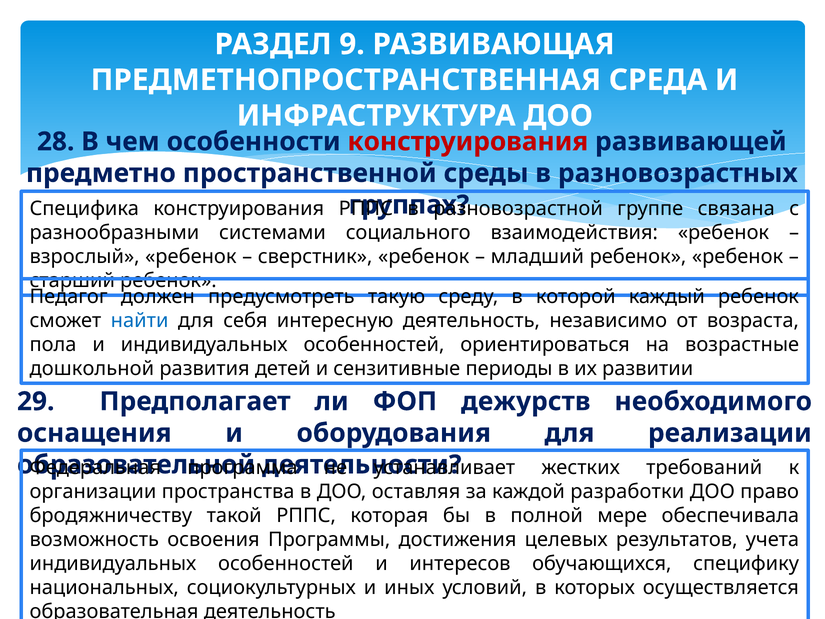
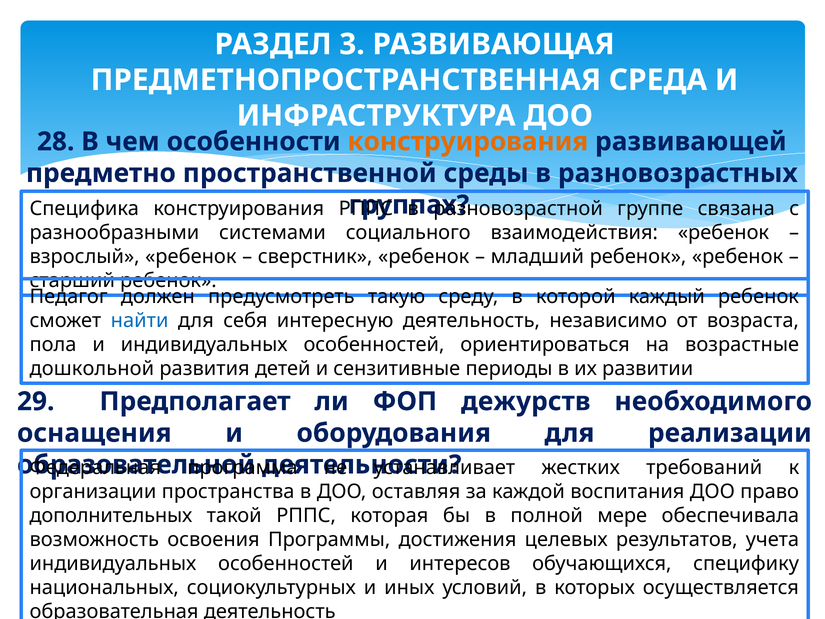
9: 9 -> 3
конструирования at (468, 142) colour: red -> orange
разработки: разработки -> воспитания
бродяжничеству: бродяжничеству -> дополнительных
